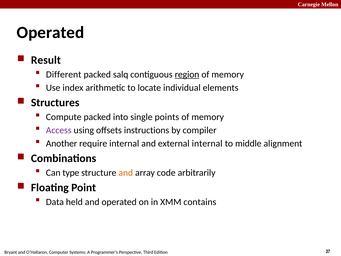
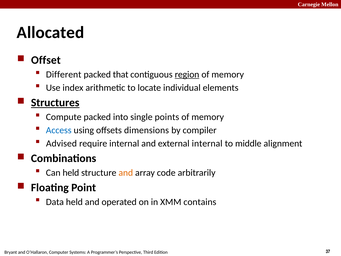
Operated at (50, 32): Operated -> Allocated
Result: Result -> Offset
salq: salq -> that
Structures underline: none -> present
Access colour: purple -> blue
instructions: instructions -> dimensions
Another: Another -> Advised
Can type: type -> held
